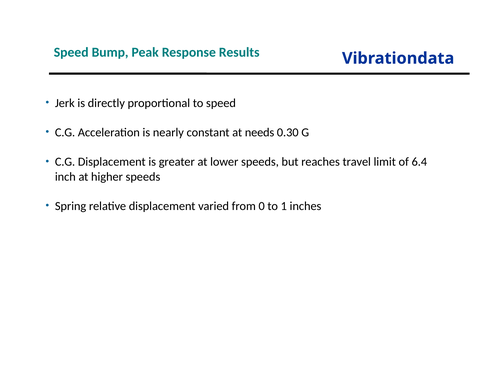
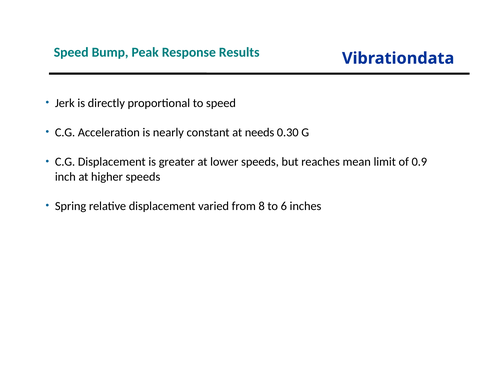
travel: travel -> mean
6.4: 6.4 -> 0.9
0: 0 -> 8
1: 1 -> 6
